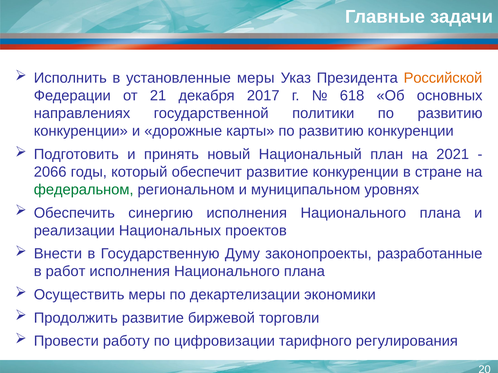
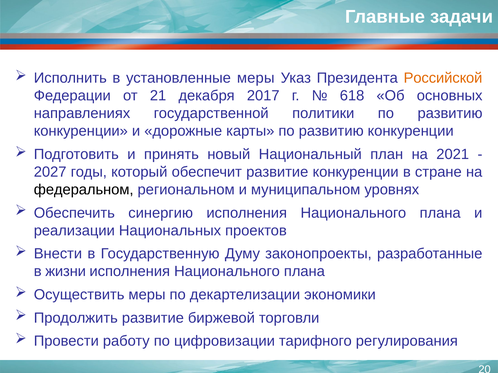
2066: 2066 -> 2027
федеральном colour: green -> black
работ: работ -> жизни
